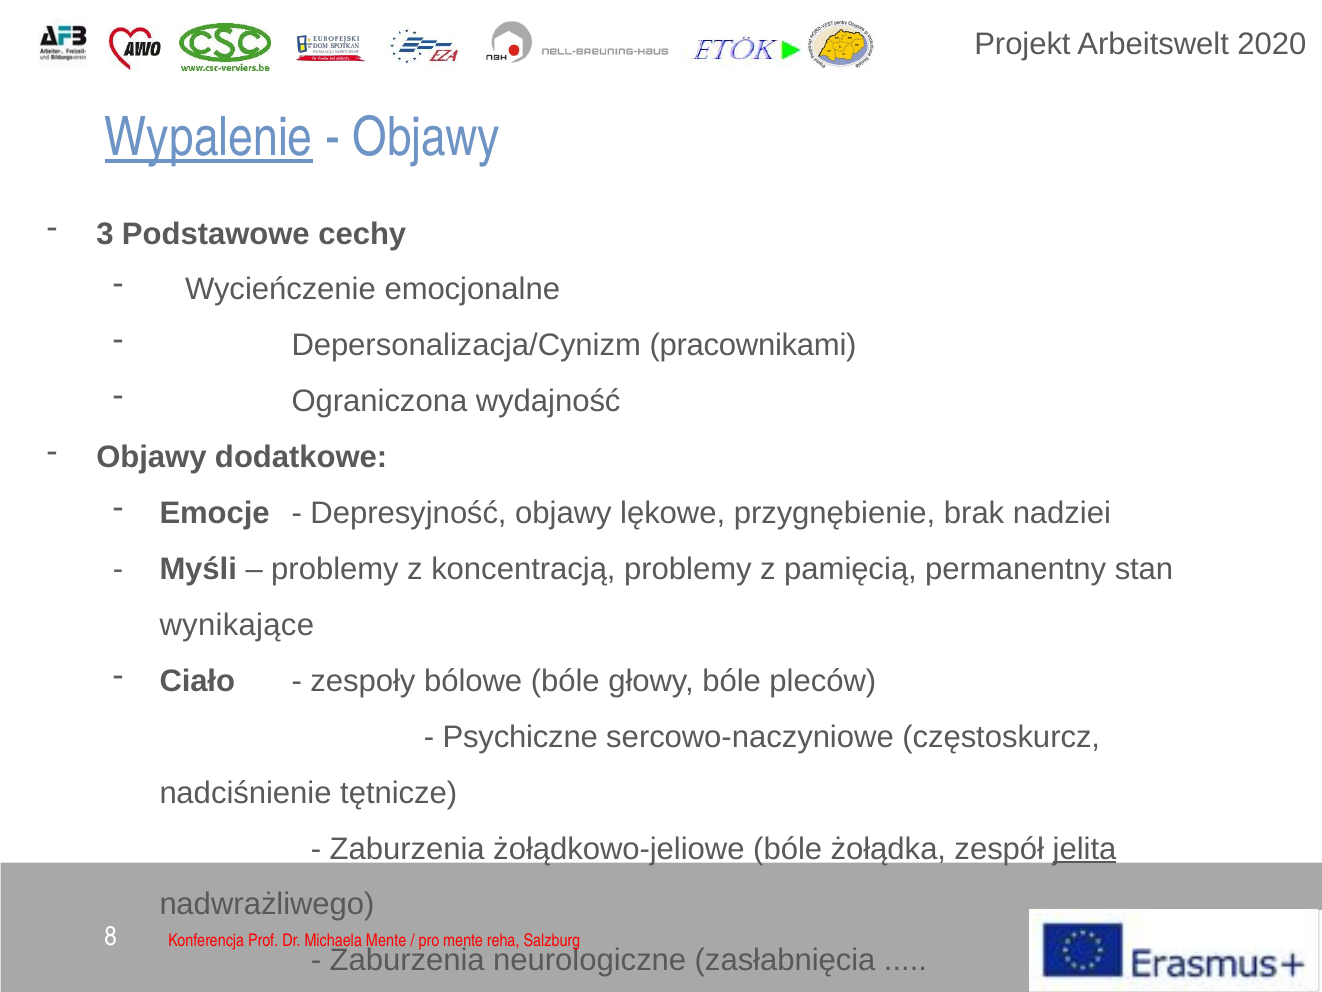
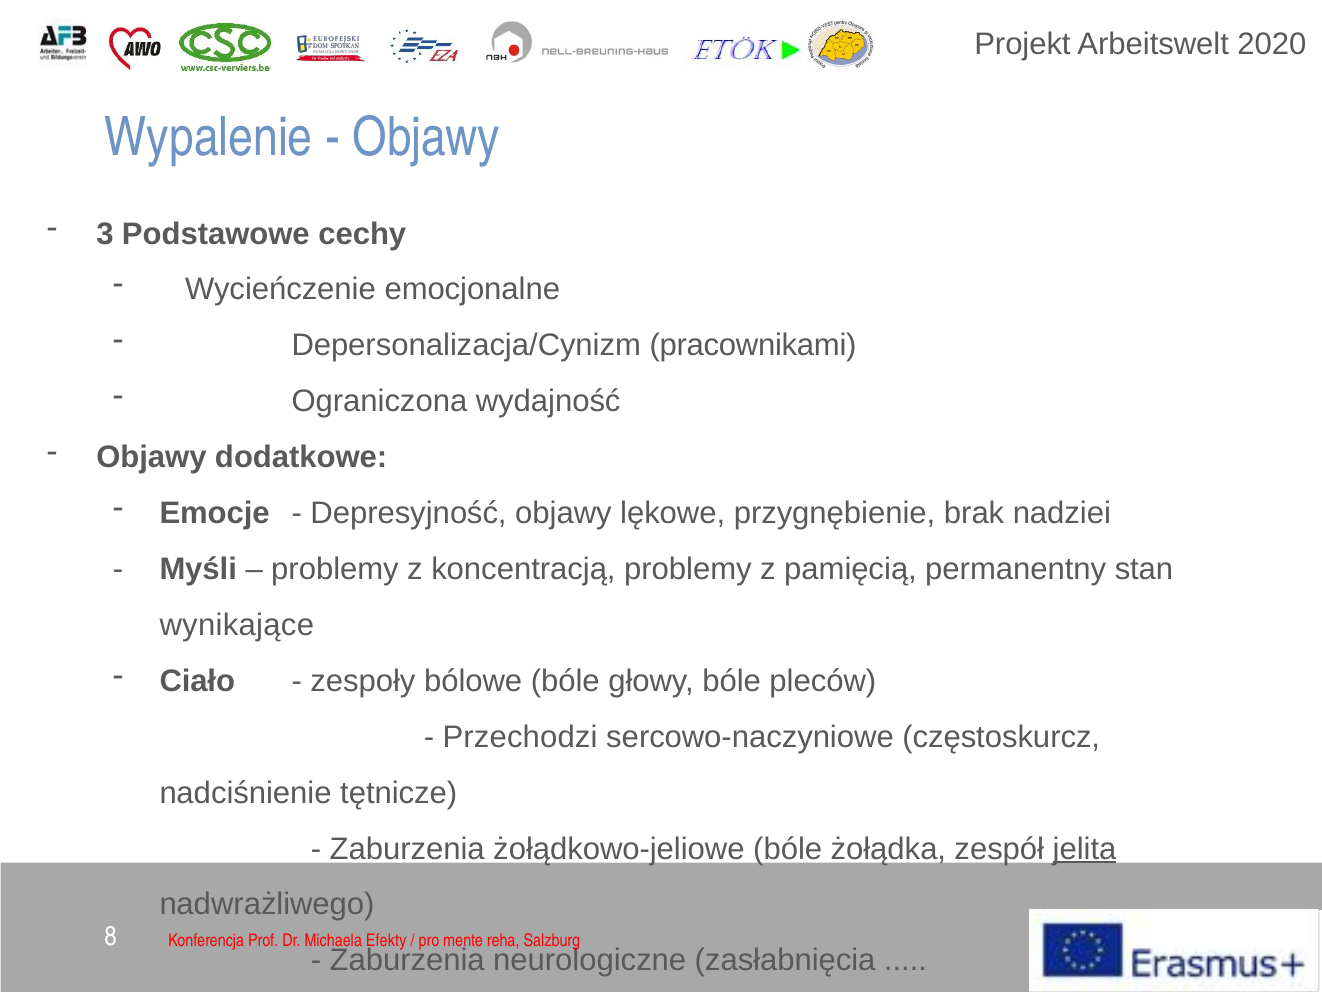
Wypalenie underline: present -> none
Psychiczne: Psychiczne -> Przechodzi
Michaela Mente: Mente -> Efekty
